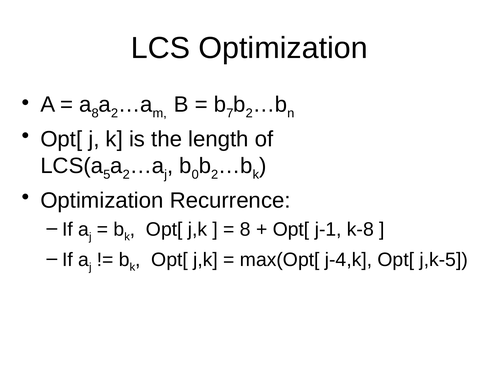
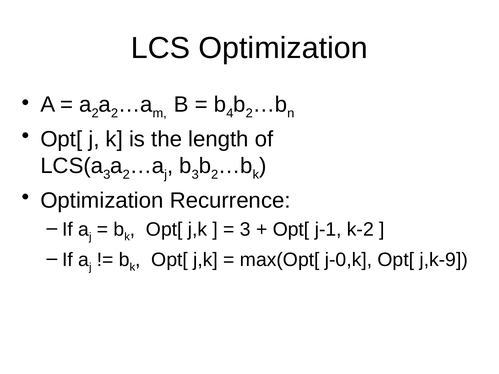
8 at (95, 113): 8 -> 2
7: 7 -> 4
5 at (107, 175): 5 -> 3
b 0: 0 -> 3
8 at (245, 229): 8 -> 3
k-8: k-8 -> k-2
j-4,k: j-4,k -> j-0,k
j,k-5: j,k-5 -> j,k-9
